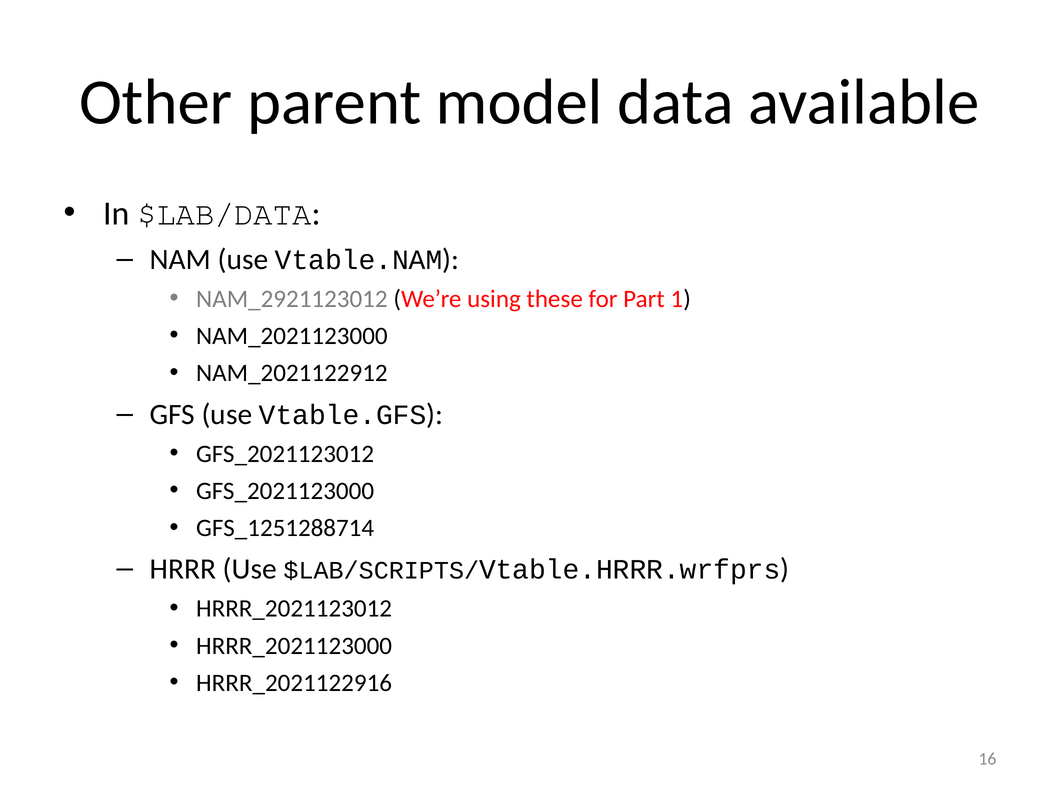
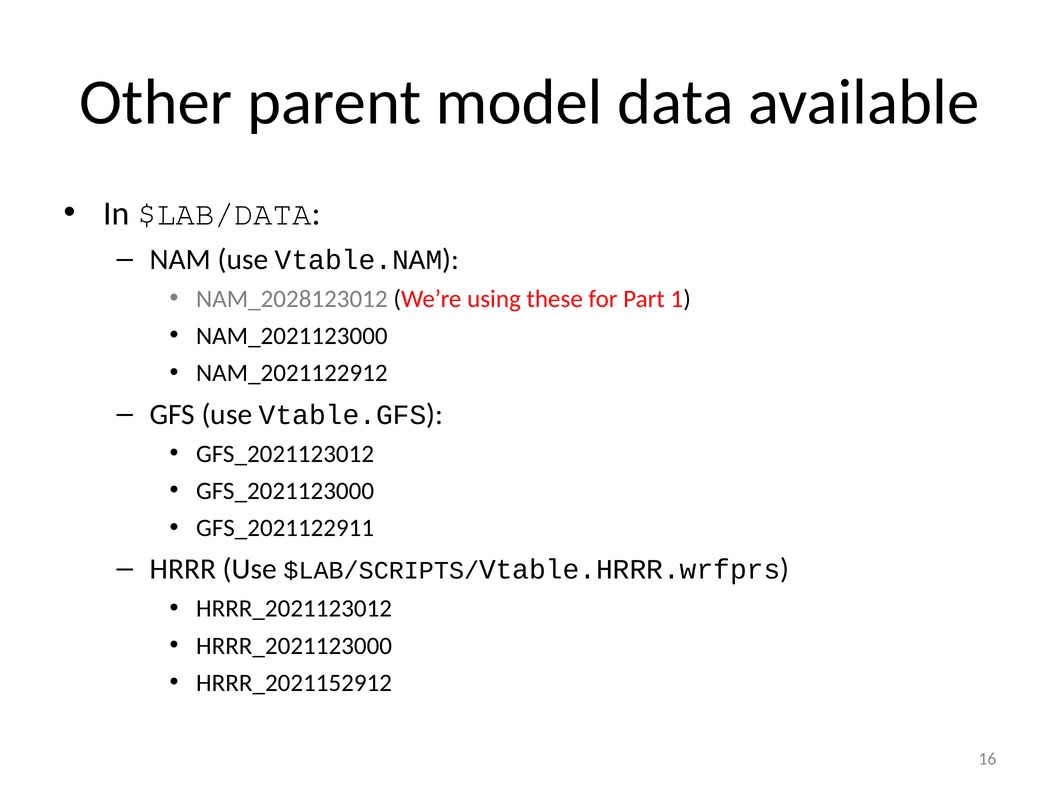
NAM_2921123012: NAM_2921123012 -> NAM_2028123012
GFS_1251288714: GFS_1251288714 -> GFS_2021122911
HRRR_2021122916: HRRR_2021122916 -> HRRR_2021152912
